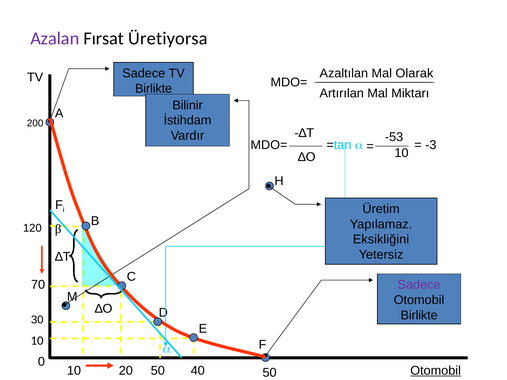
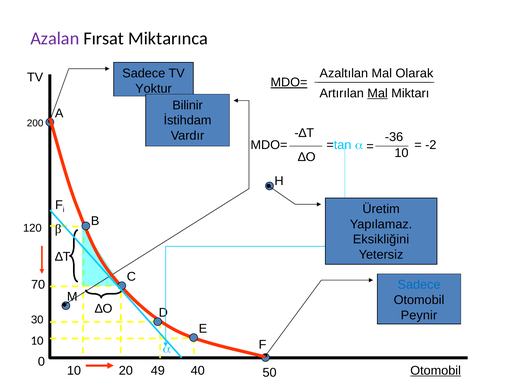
Üretiyorsa: Üretiyorsa -> Miktarınca
MDO= at (289, 82) underline: none -> present
Birlikte at (154, 89): Birlikte -> Yoktur
Mal at (378, 93) underline: none -> present
-53: -53 -> -36
-3: -3 -> -2
Sadece at (419, 285) colour: purple -> blue
Birlikte at (419, 315): Birlikte -> Peynir
20 50: 50 -> 49
